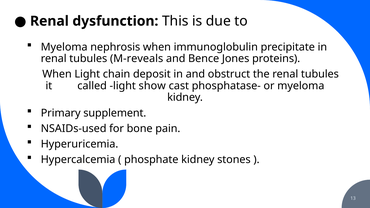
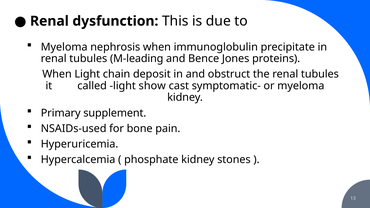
M-reveals: M-reveals -> M-leading
phosphatase-: phosphatase- -> symptomatic-
